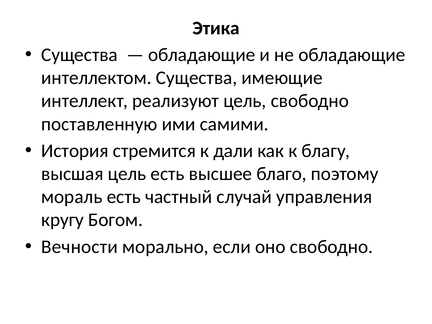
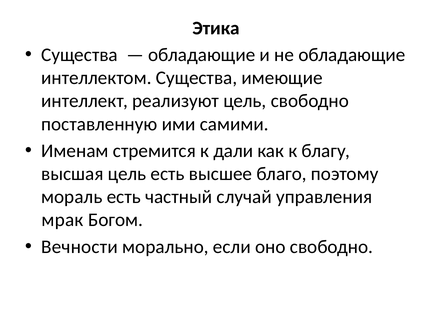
История: История -> Именам
кругу: кругу -> мрак
